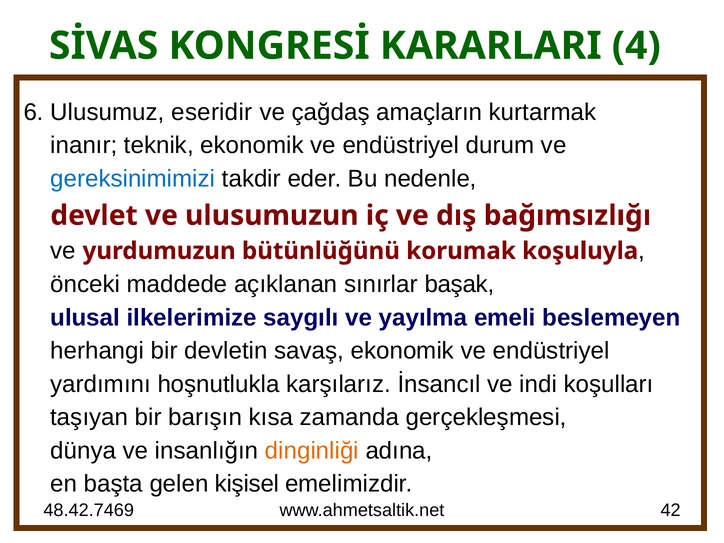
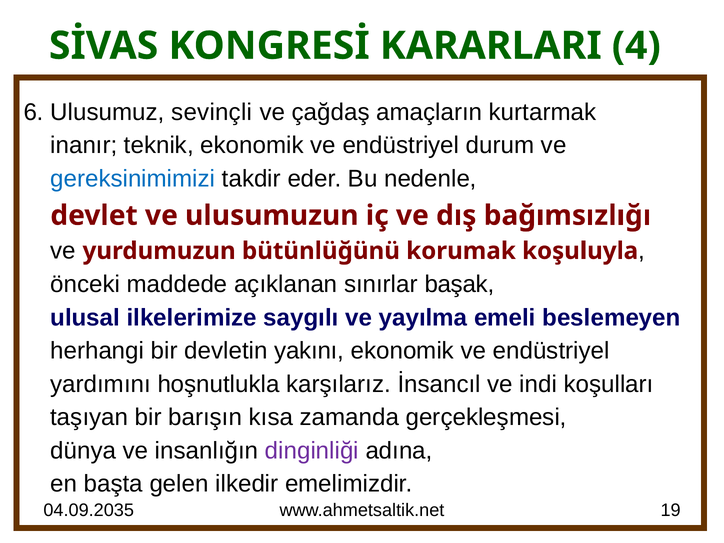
eseridir: eseridir -> sevinçli
savaş: savaş -> yakını
dinginliği colour: orange -> purple
kişisel: kişisel -> ilkedir
48.42.7469: 48.42.7469 -> 04.09.2035
42: 42 -> 19
